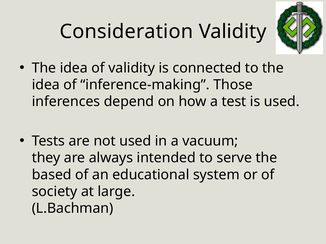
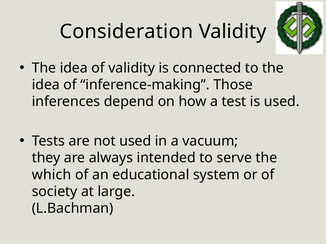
based: based -> which
